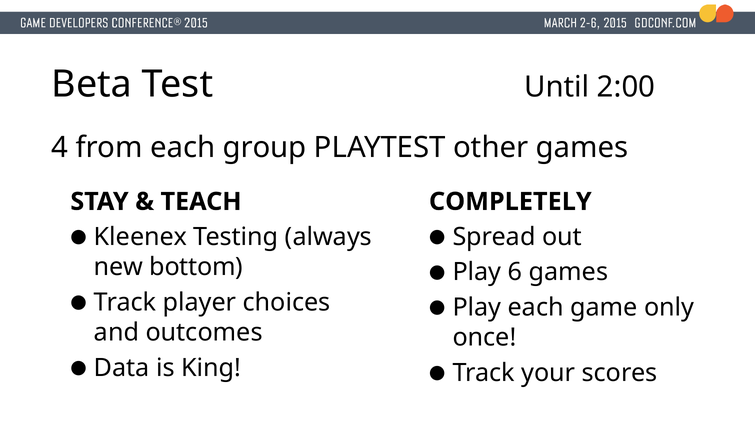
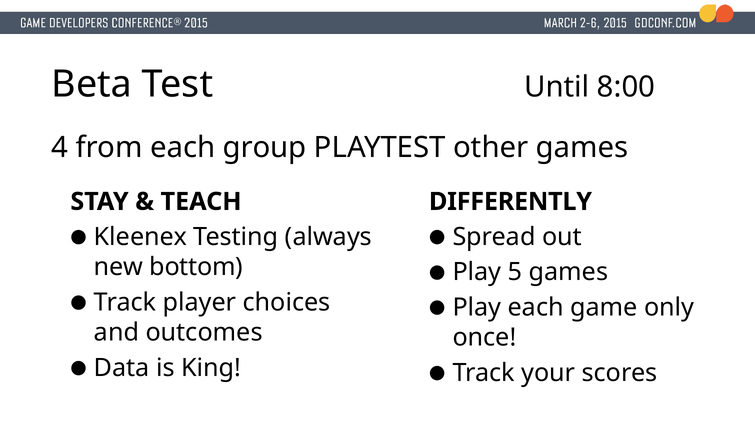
2:00: 2:00 -> 8:00
COMPLETELY: COMPLETELY -> DIFFERENTLY
6: 6 -> 5
